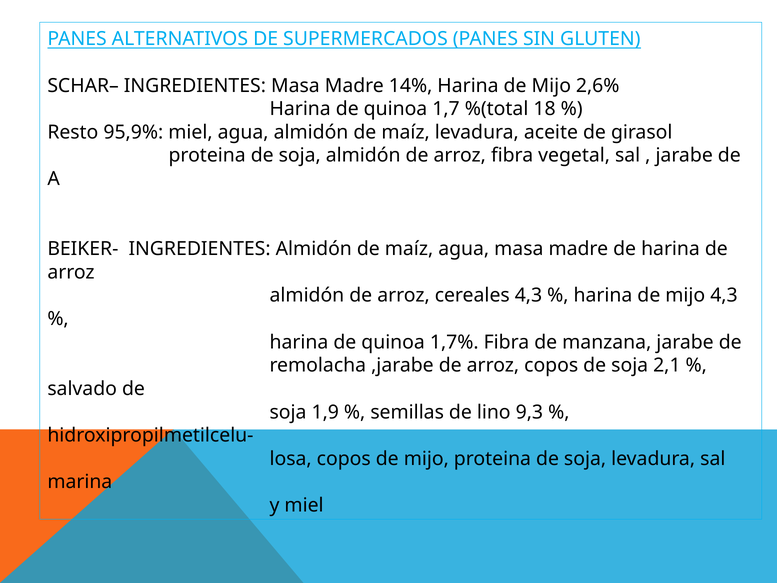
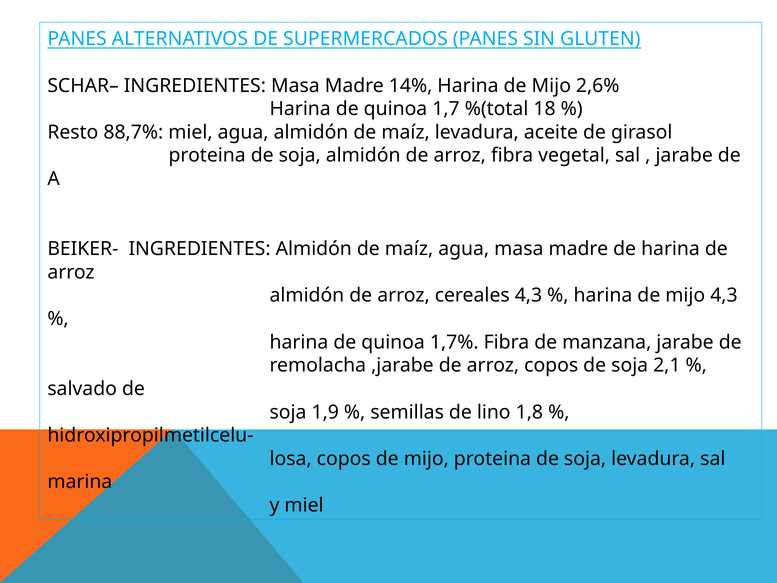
95,9%: 95,9% -> 88,7%
9,3: 9,3 -> 1,8
